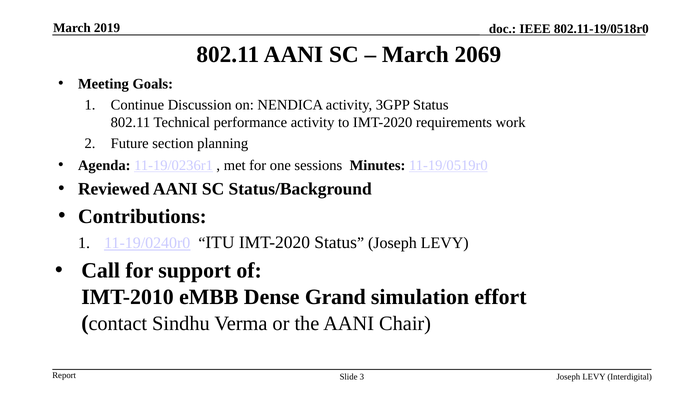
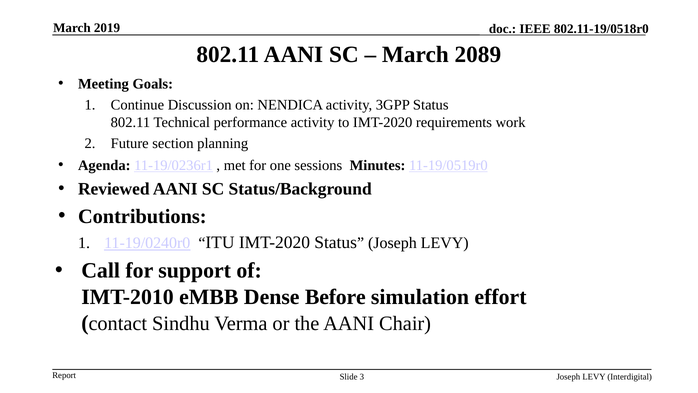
2069: 2069 -> 2089
Grand: Grand -> Before
